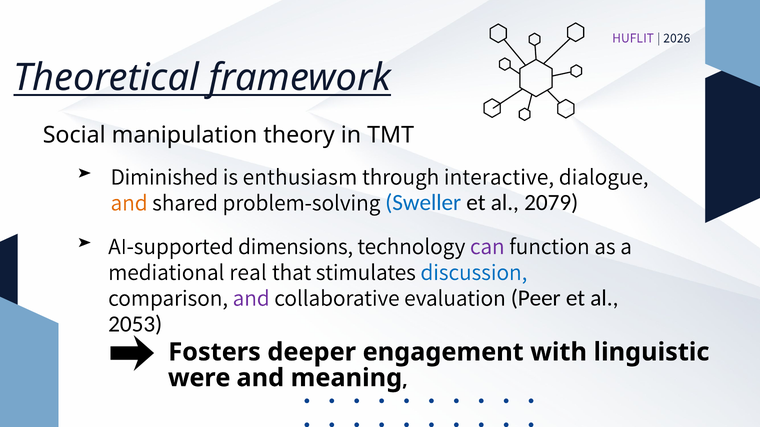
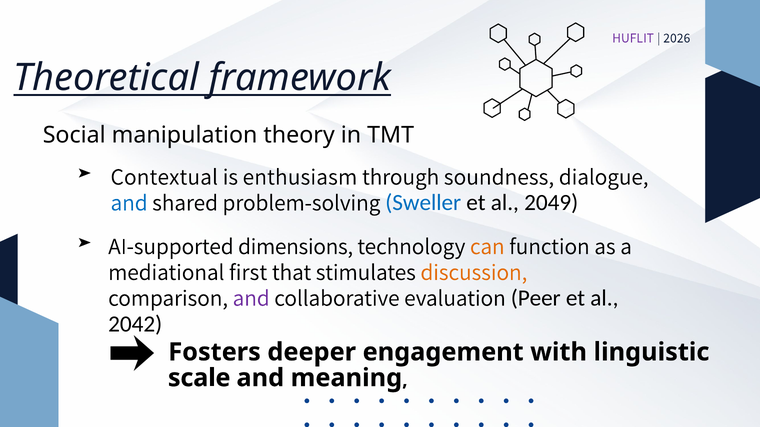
Diminished: Diminished -> Contextual
interactive: interactive -> soundness
and at (129, 203) colour: orange -> blue
2079: 2079 -> 2049
can colour: purple -> orange
real: real -> first
discussion colour: blue -> orange
2053: 2053 -> 2042
were: were -> scale
